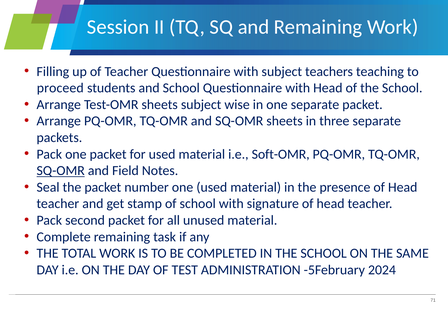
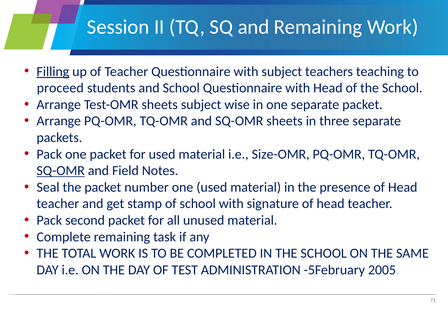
Filling underline: none -> present
Soft-OMR: Soft-OMR -> Size-OMR
2024: 2024 -> 2005
